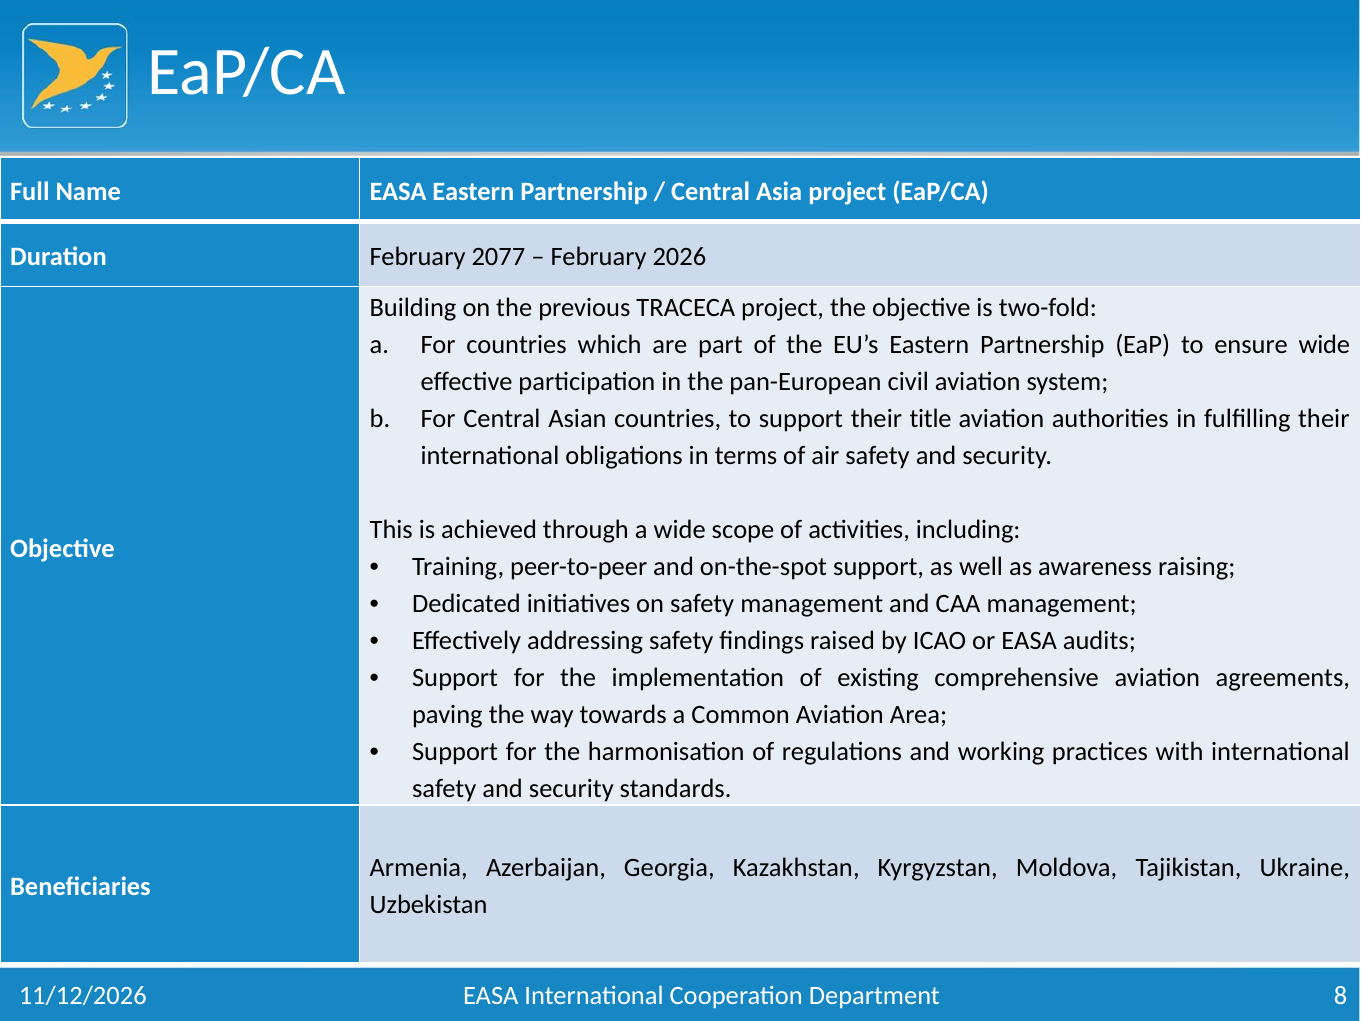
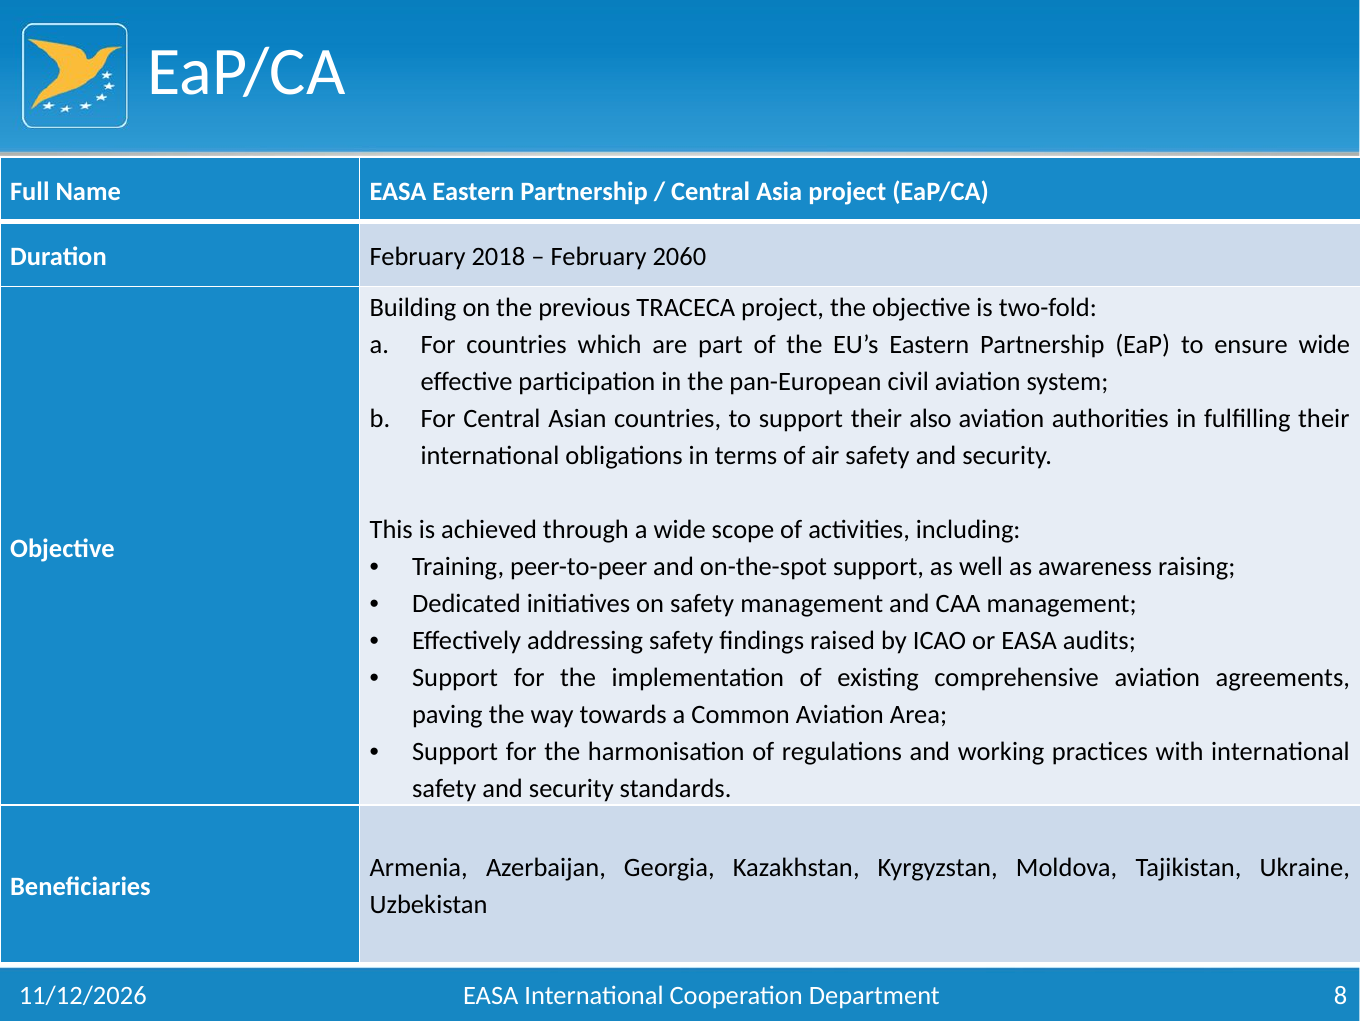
2077: 2077 -> 2018
2026: 2026 -> 2060
title: title -> also
